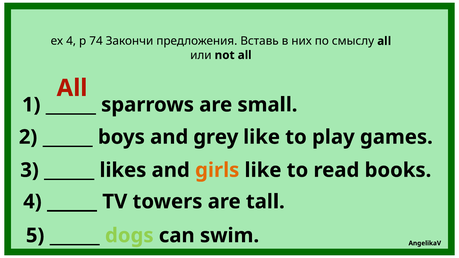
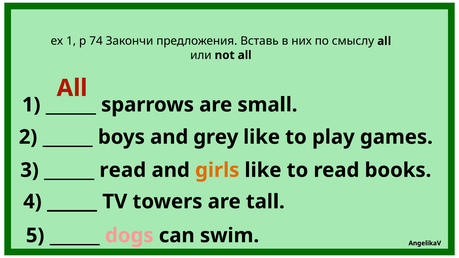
ex 4: 4 -> 1
likes at (123, 170): likes -> read
dogs colour: light green -> pink
